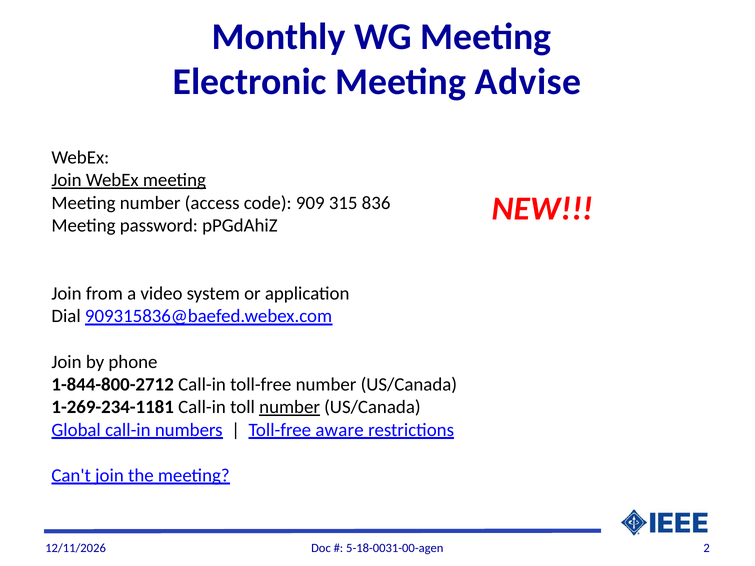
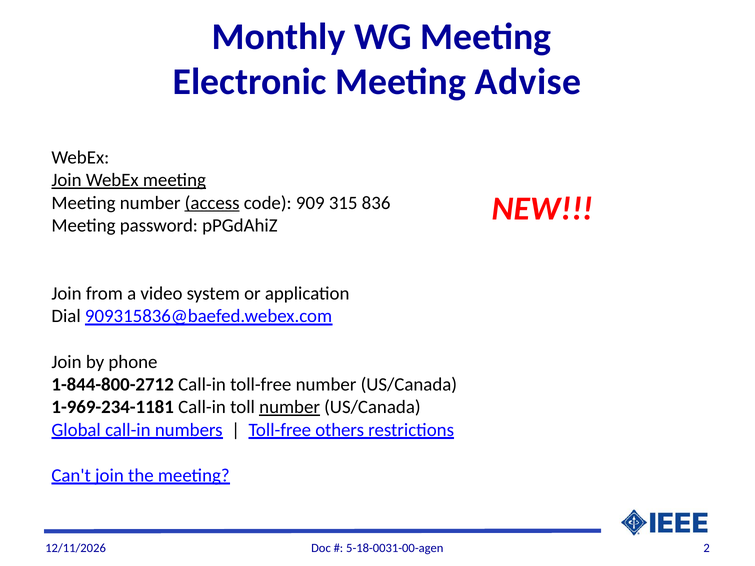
access underline: none -> present
1-269-234-1181: 1-269-234-1181 -> 1-969-234-1181
aware: aware -> others
